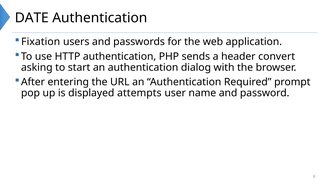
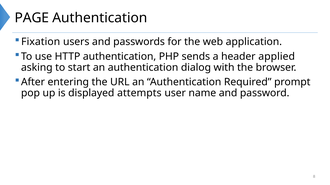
DATE: DATE -> PAGE
convert: convert -> applied
